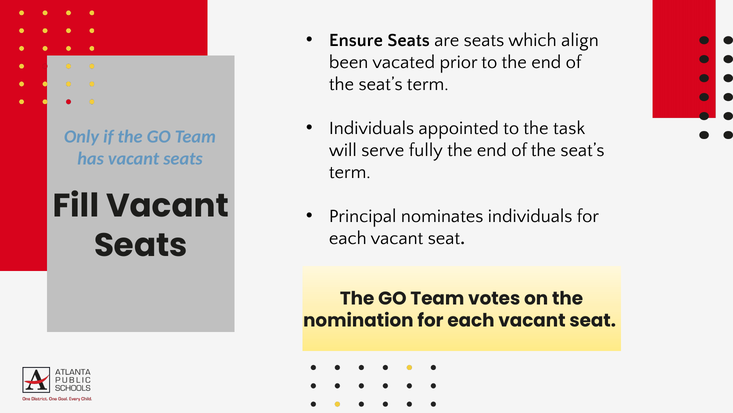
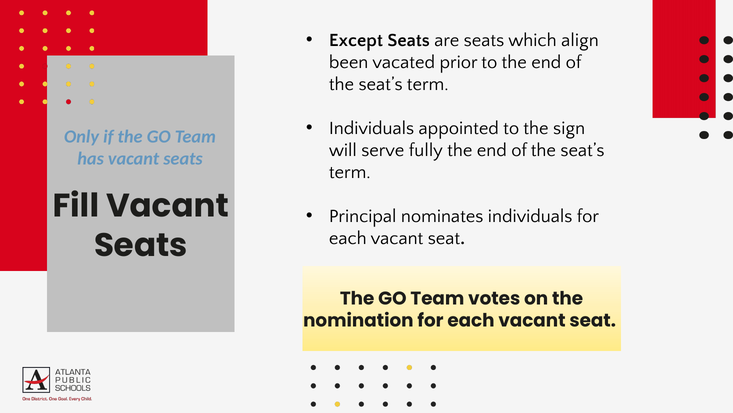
Ensure: Ensure -> Except
task: task -> sign
